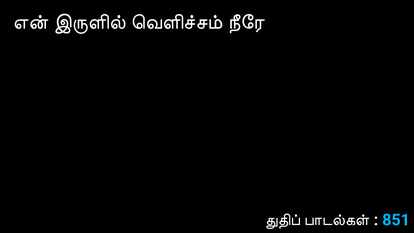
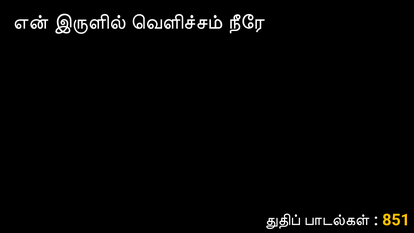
851 colour: light blue -> yellow
